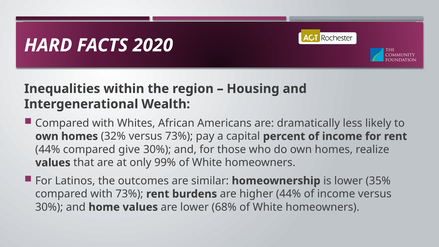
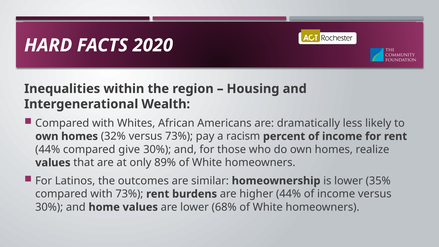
capital: capital -> racism
99%: 99% -> 89%
